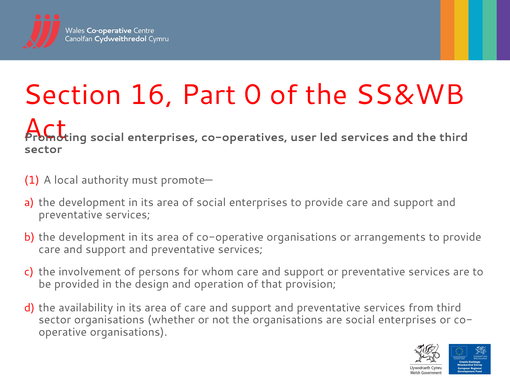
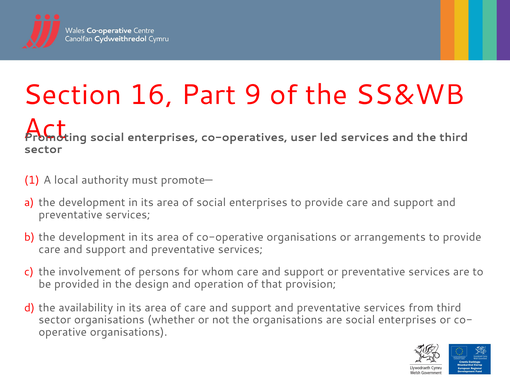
0: 0 -> 9
